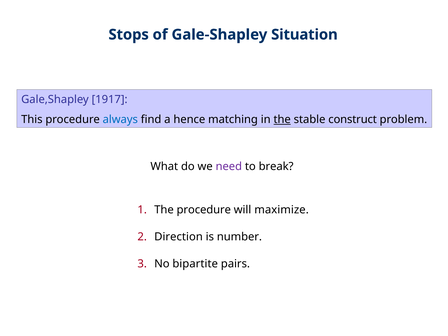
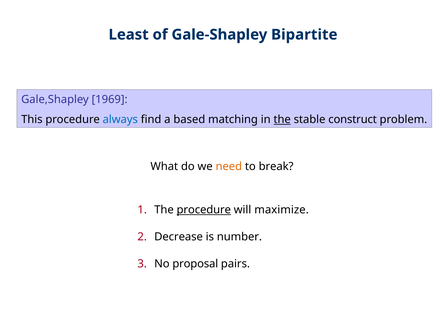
Stops: Stops -> Least
Situation: Situation -> Bipartite
1917: 1917 -> 1969
hence: hence -> based
need colour: purple -> orange
procedure at (204, 210) underline: none -> present
Direction: Direction -> Decrease
bipartite: bipartite -> proposal
